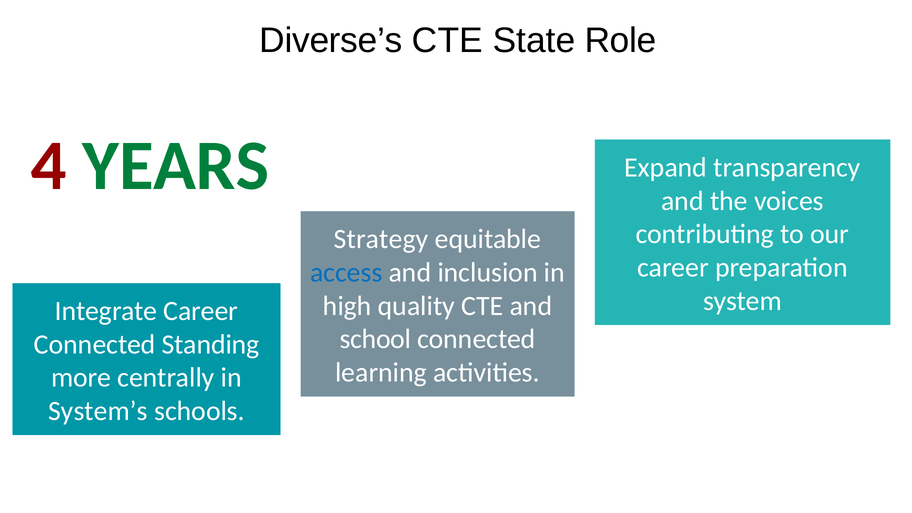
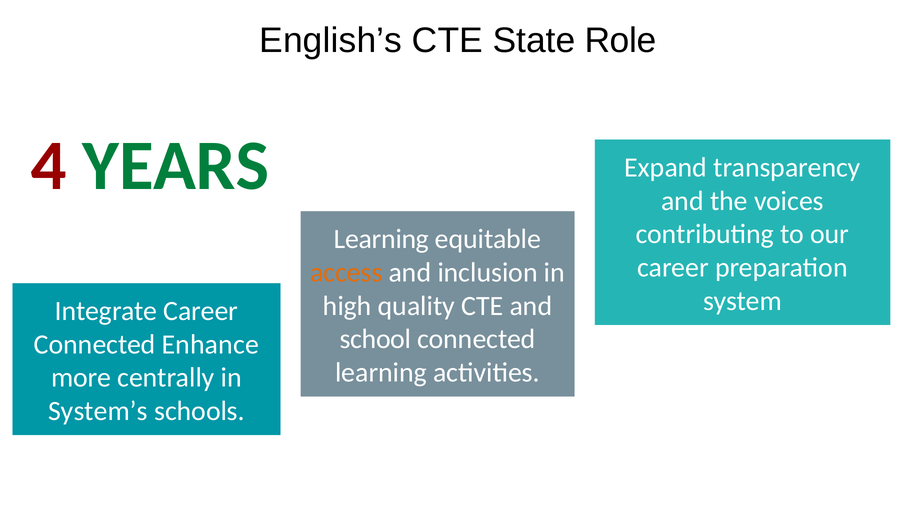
Diverse’s: Diverse’s -> English’s
Strategy at (381, 239): Strategy -> Learning
access colour: blue -> orange
Standing: Standing -> Enhance
